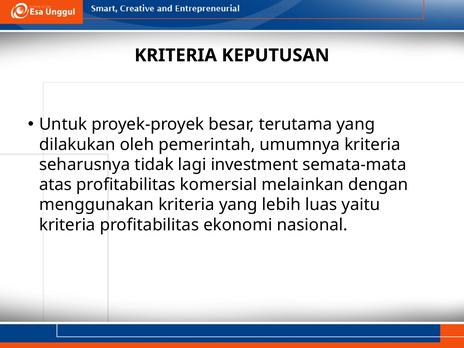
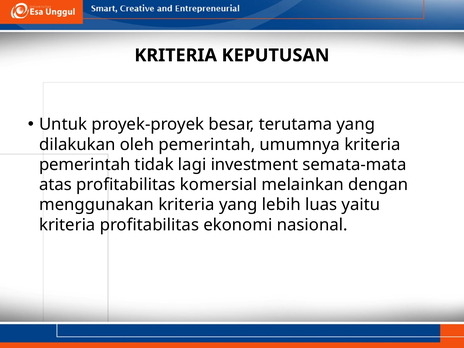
seharusnya at (85, 165): seharusnya -> pemerintah
